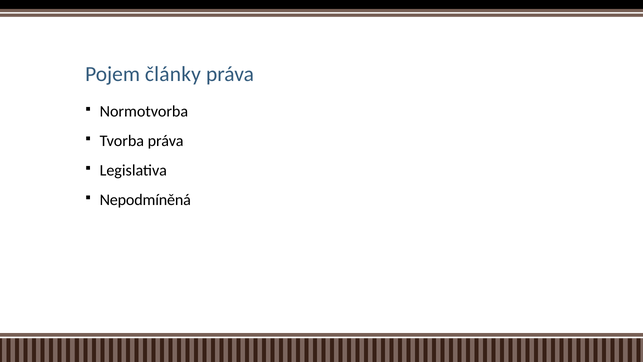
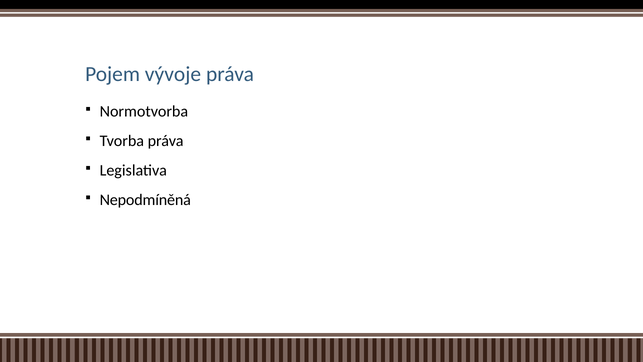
články: články -> vývoje
